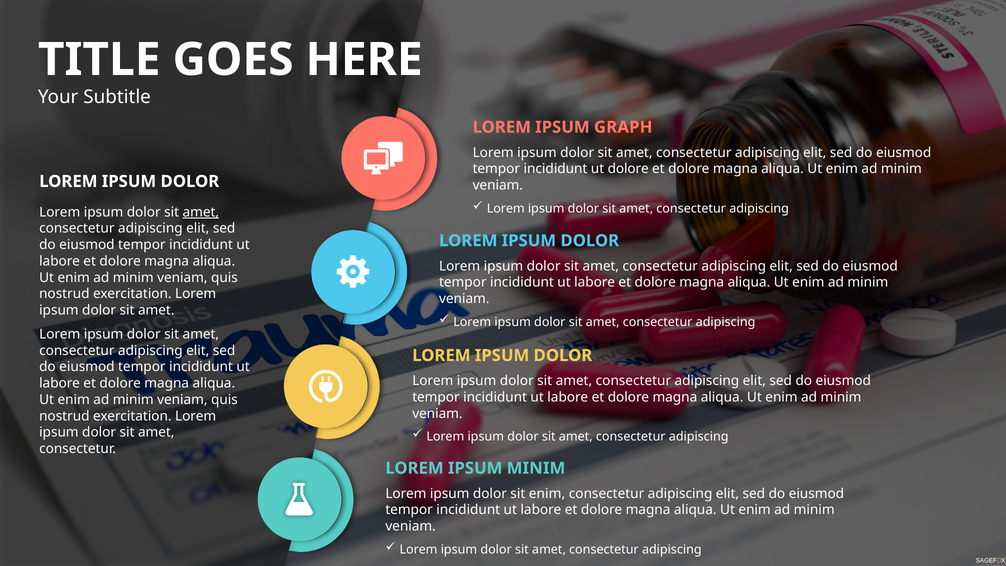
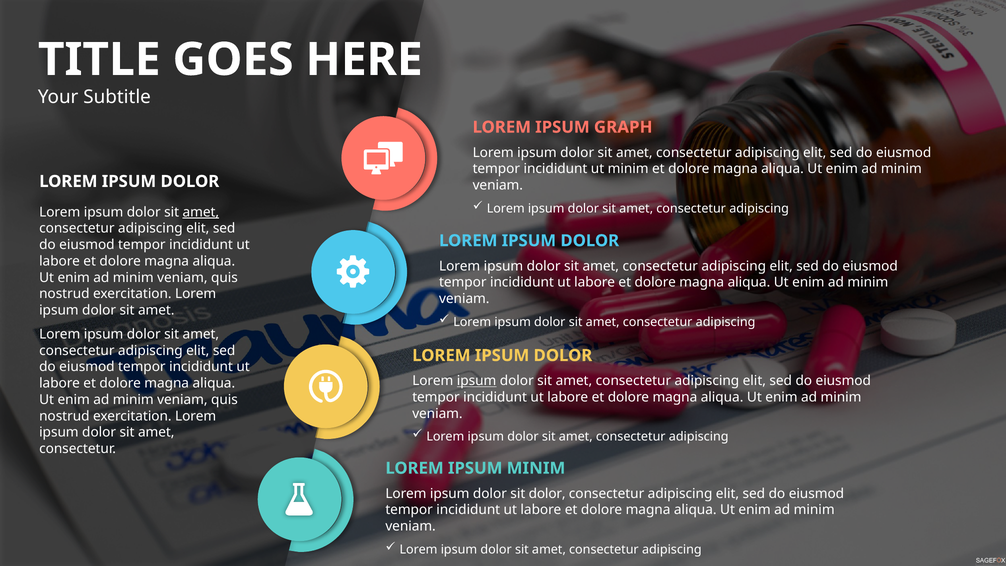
ut dolore: dolore -> minim
ipsum at (477, 381) underline: none -> present
sit enim: enim -> dolor
